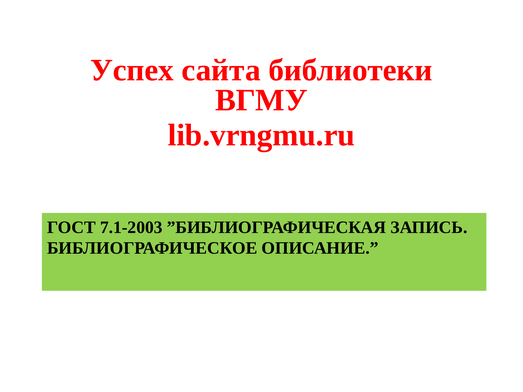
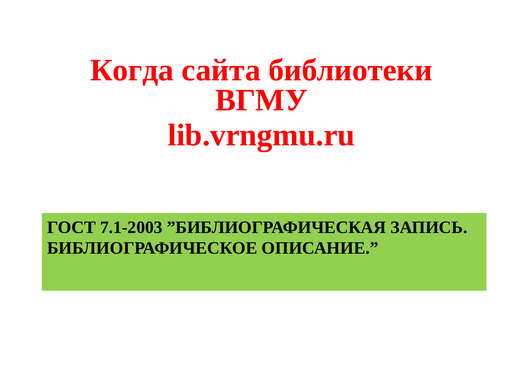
Успех: Успех -> Когда
